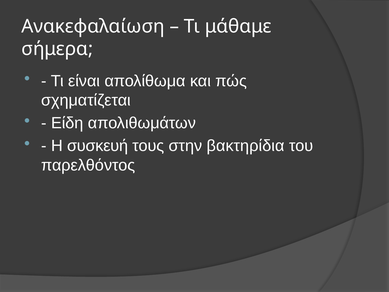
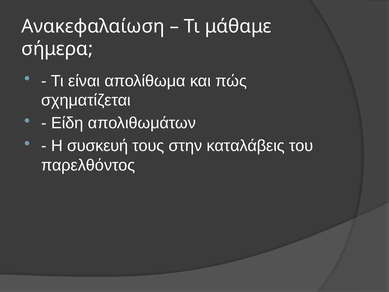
βακτηρίδια: βακτηρίδια -> καταλάβεις
